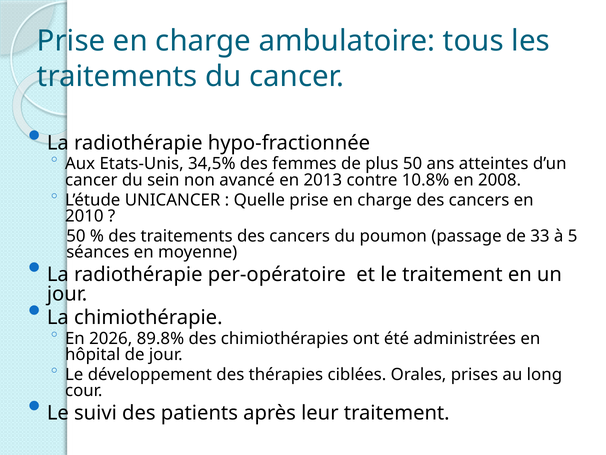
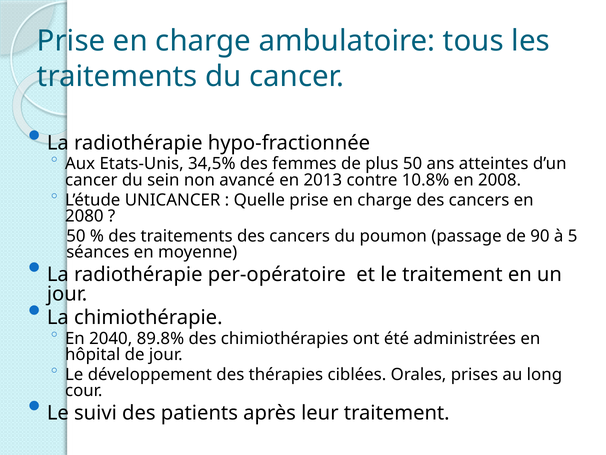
2010: 2010 -> 2080
33: 33 -> 90
2026: 2026 -> 2040
